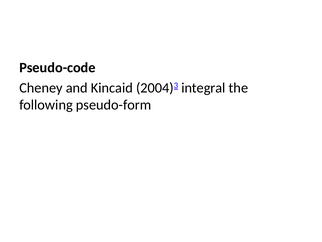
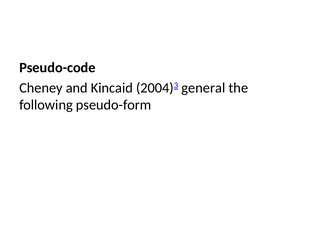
integral: integral -> general
